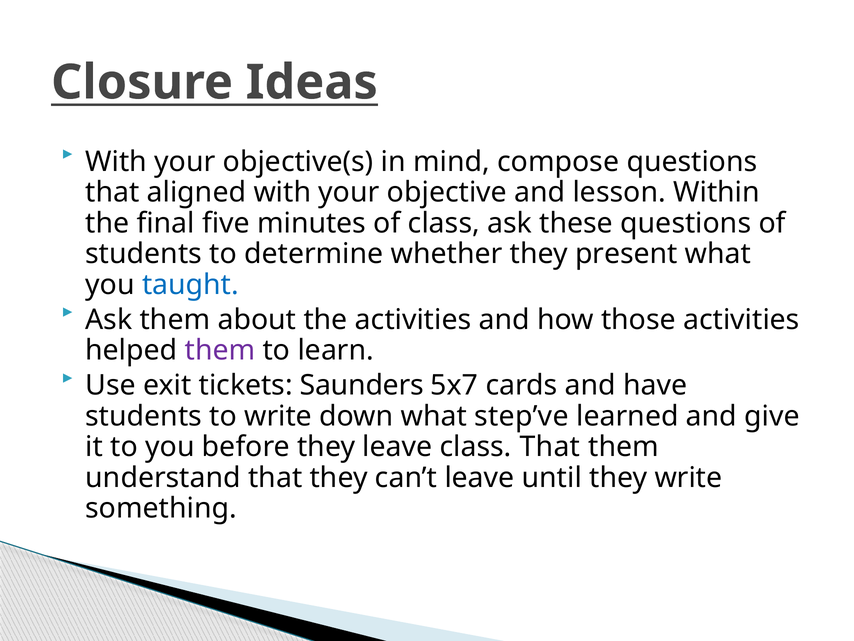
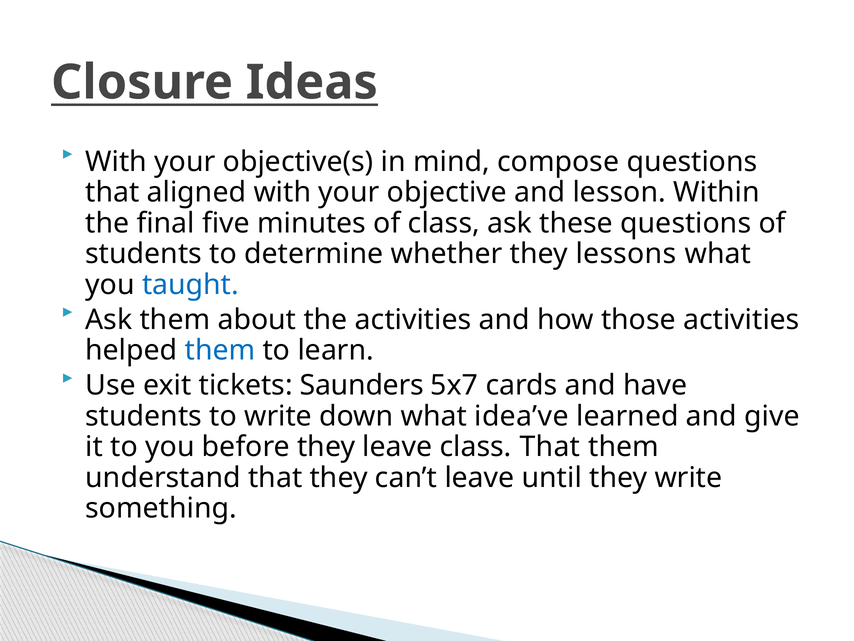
present: present -> lessons
them at (220, 350) colour: purple -> blue
step’ve: step’ve -> idea’ve
